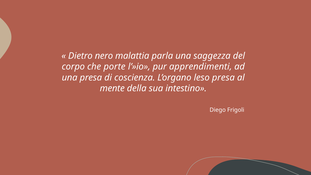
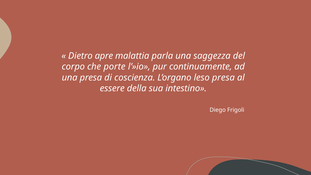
nero: nero -> apre
apprendimenti: apprendimenti -> continuamente
mente: mente -> essere
